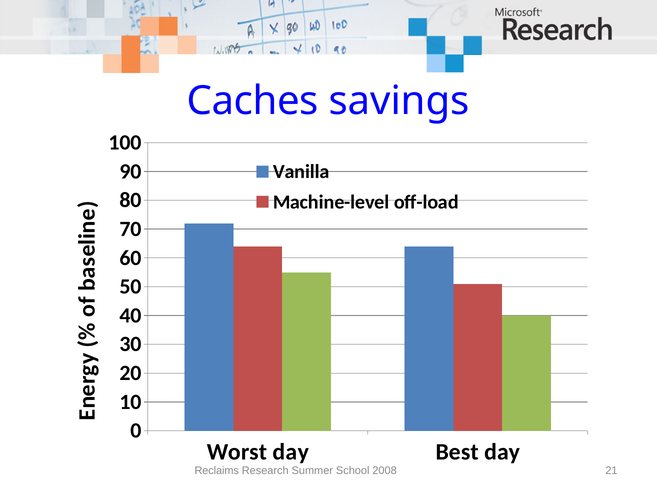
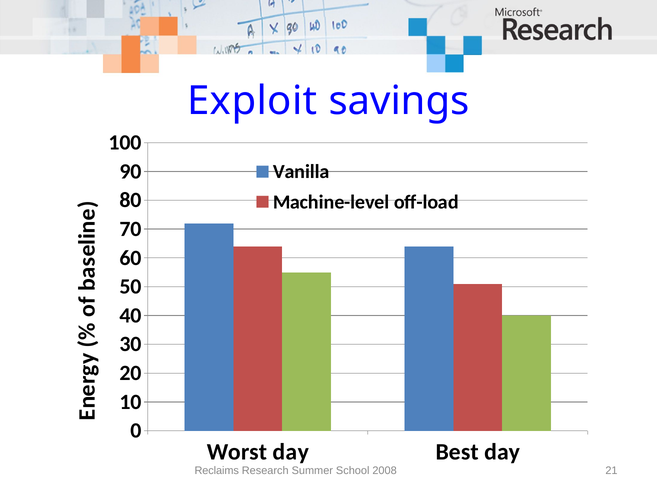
Caches: Caches -> Exploit
